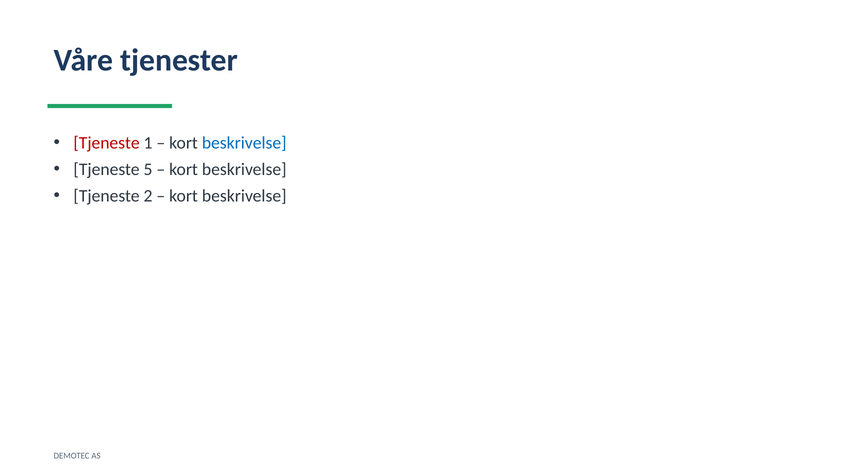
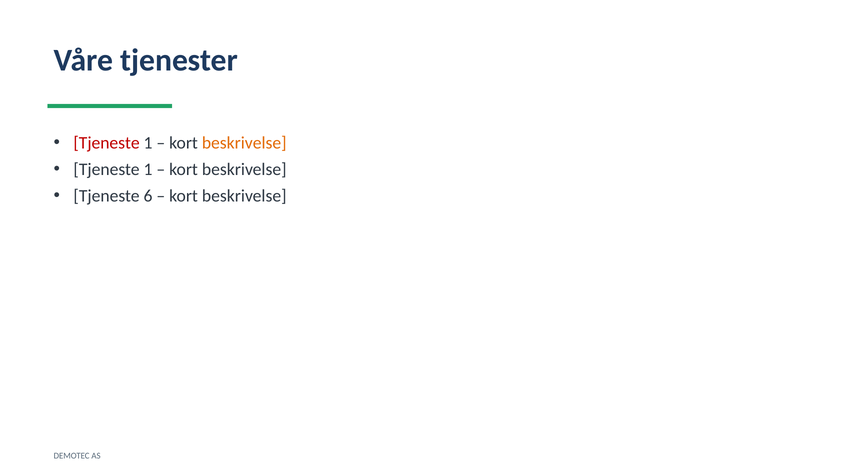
beskrivelse at (244, 143) colour: blue -> orange
5 at (148, 169): 5 -> 1
2: 2 -> 6
